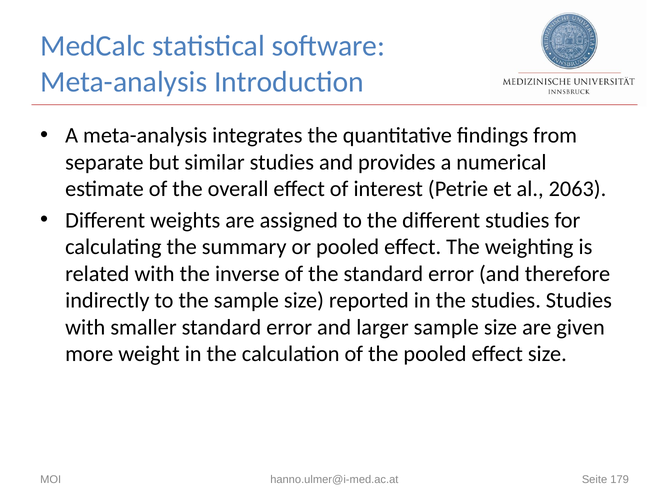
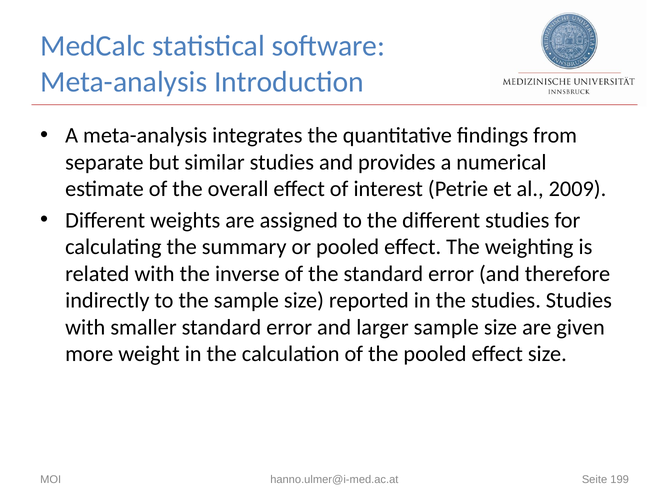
2063: 2063 -> 2009
179: 179 -> 199
